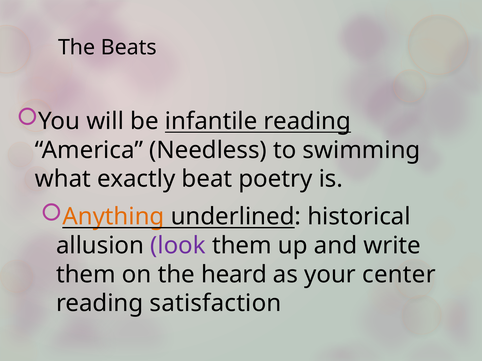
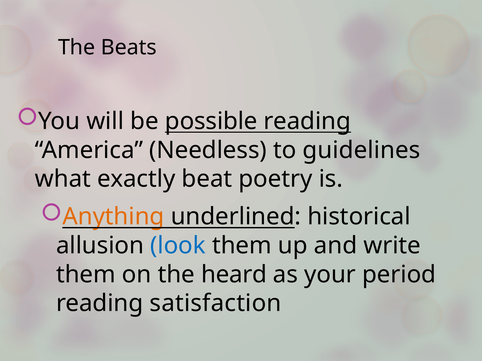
infantile: infantile -> possible
swimming: swimming -> guidelines
look colour: purple -> blue
center: center -> period
